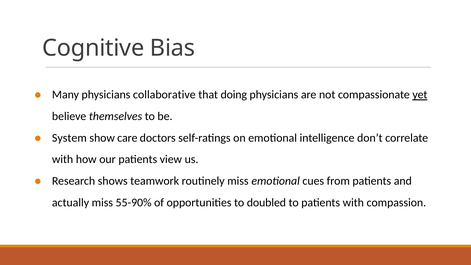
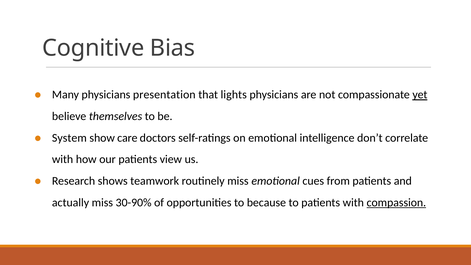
collaborative: collaborative -> presentation
doing: doing -> lights
55-90%: 55-90% -> 30-90%
doubled: doubled -> because
compassion underline: none -> present
